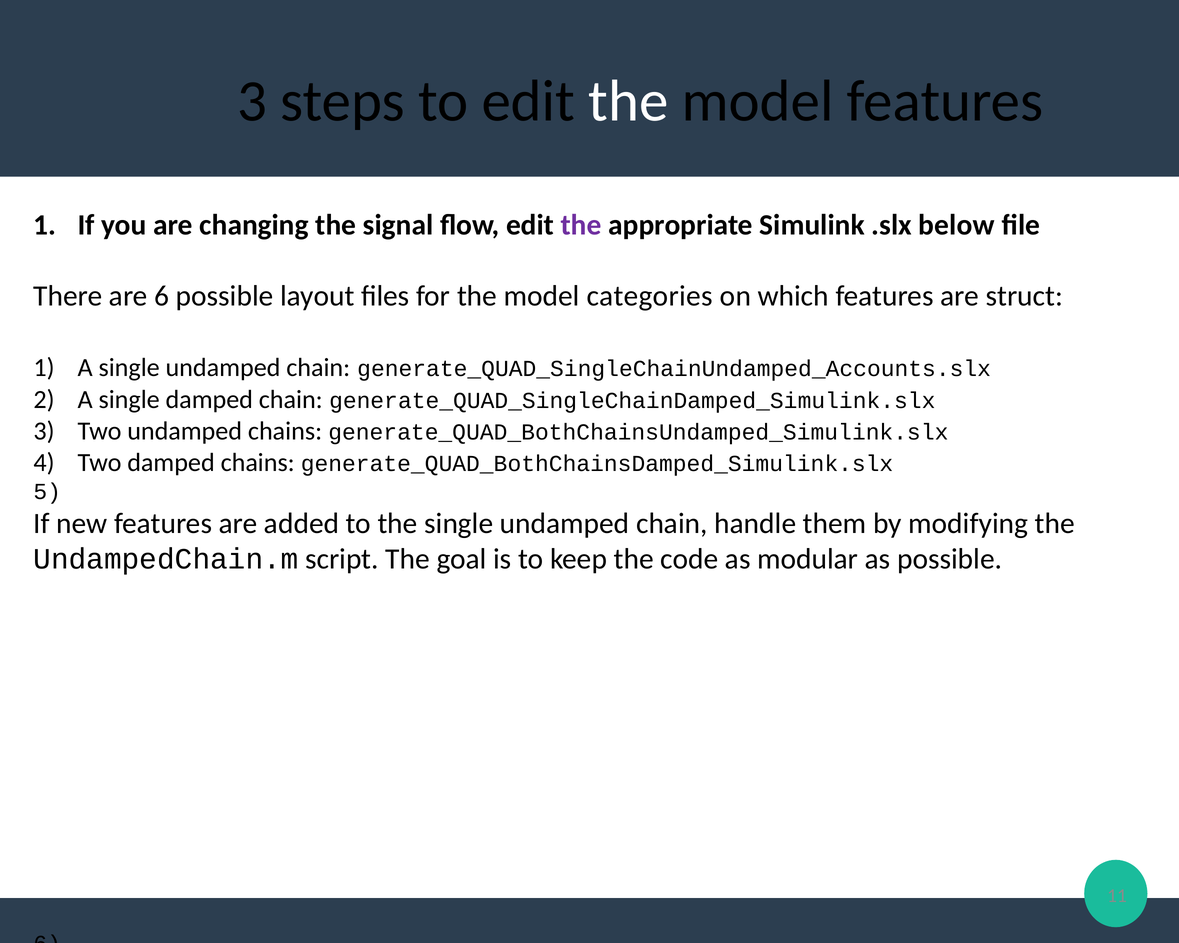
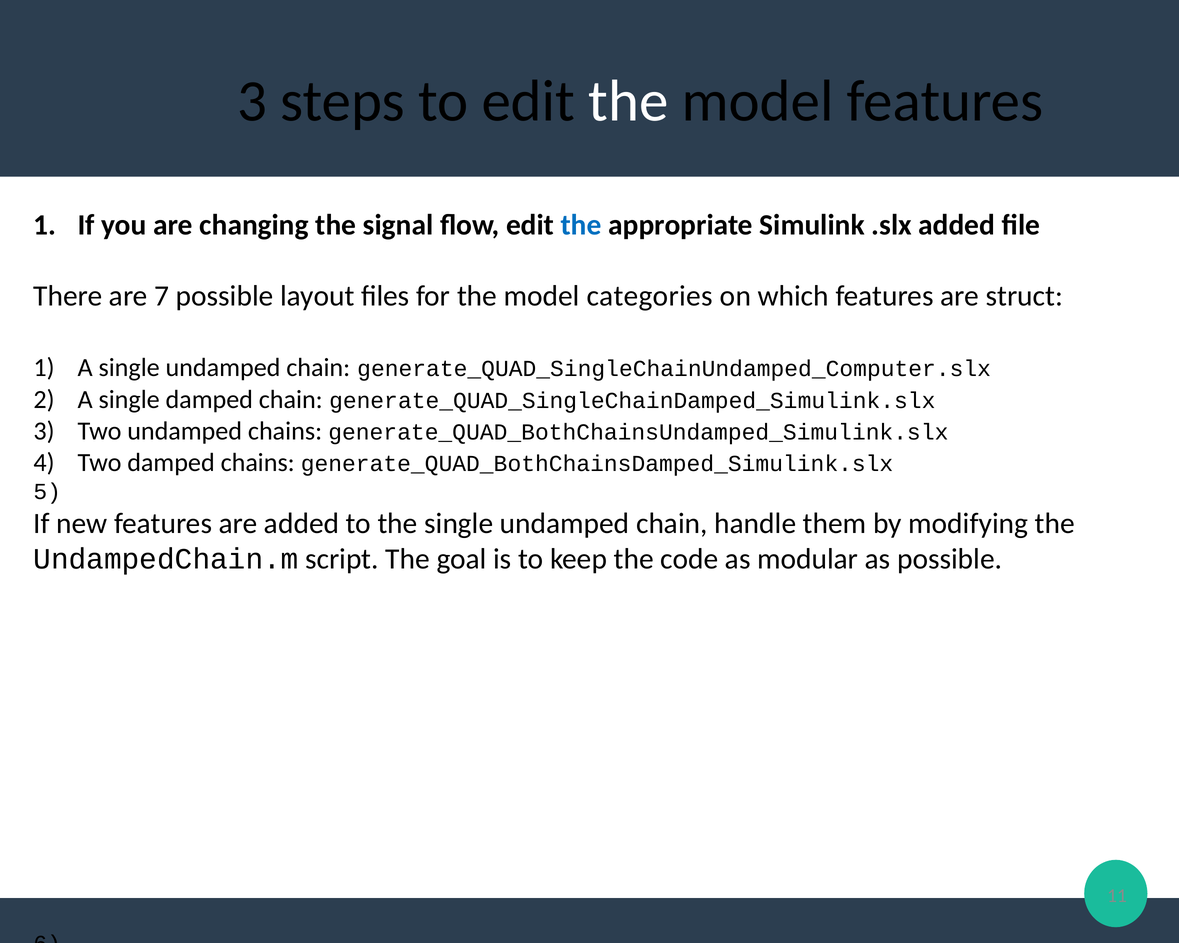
the at (581, 225) colour: purple -> blue
.slx below: below -> added
are 6: 6 -> 7
generate_QUAD_SingleChainUndamped_Accounts.slx: generate_QUAD_SingleChainUndamped_Accounts.slx -> generate_QUAD_SingleChainUndamped_Computer.slx
